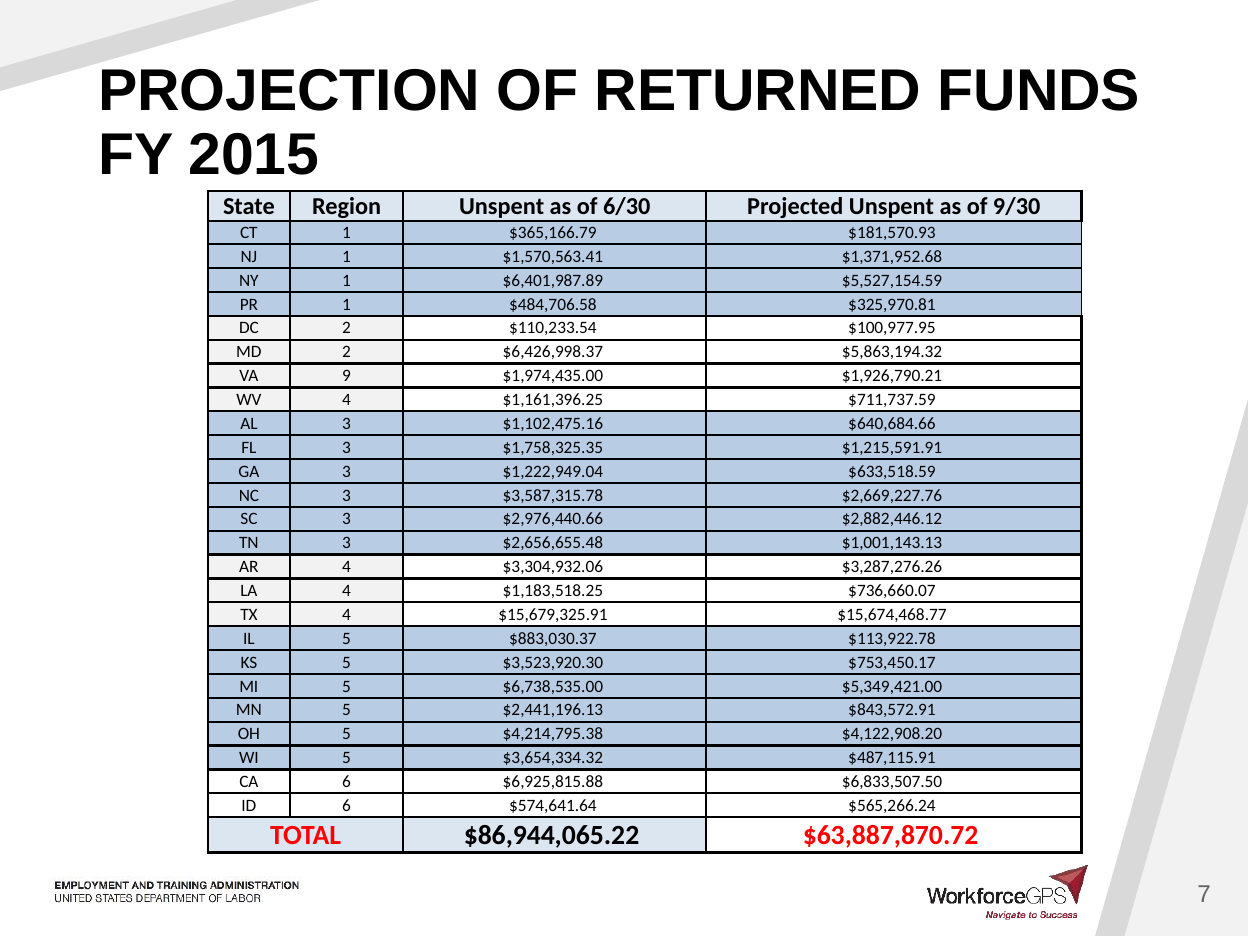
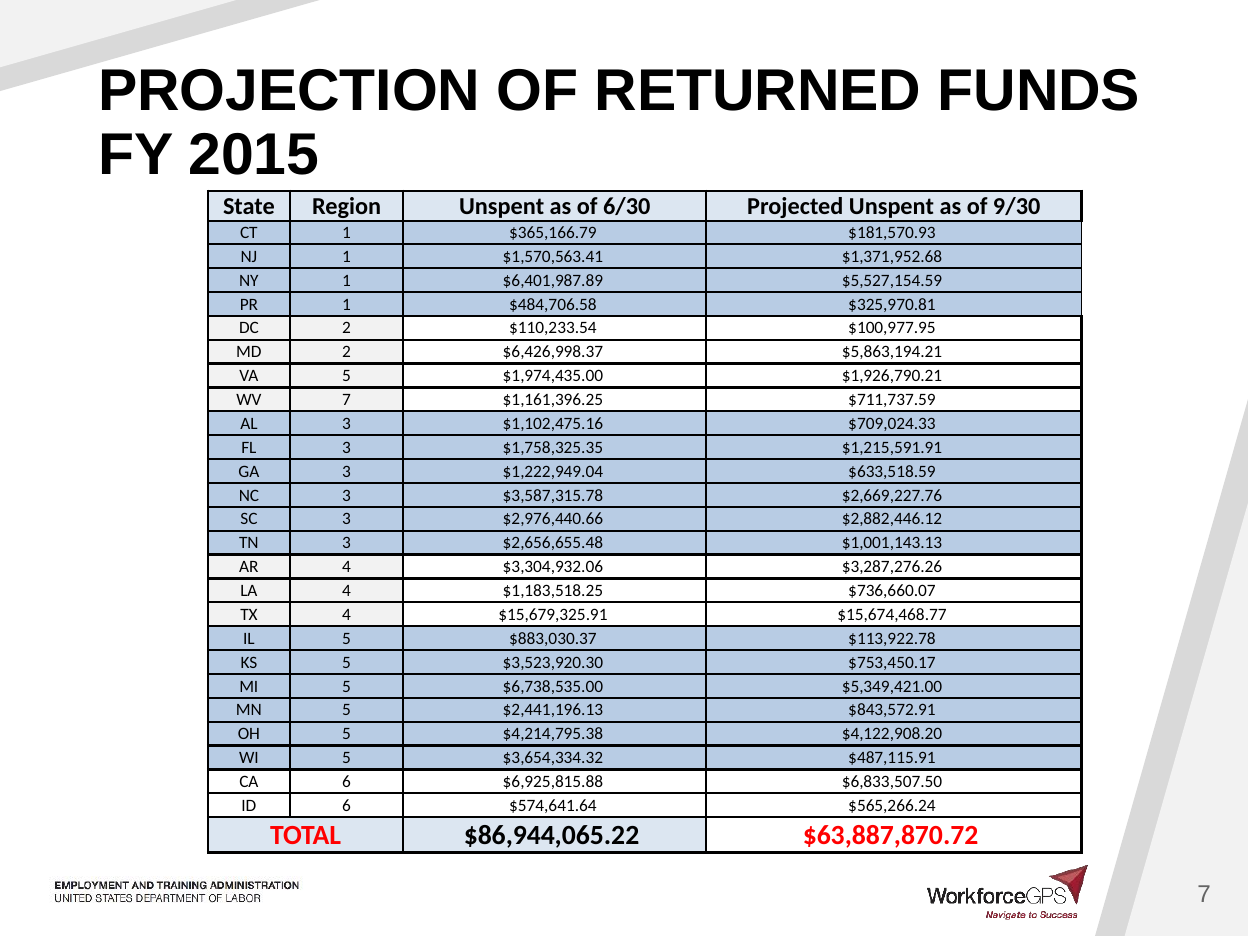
$5,863,194.32: $5,863,194.32 -> $5,863,194.21
VA 9: 9 -> 5
WV 4: 4 -> 7
$640,684.66: $640,684.66 -> $709,024.33
